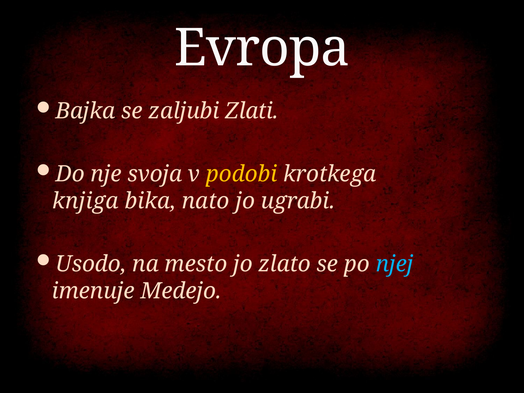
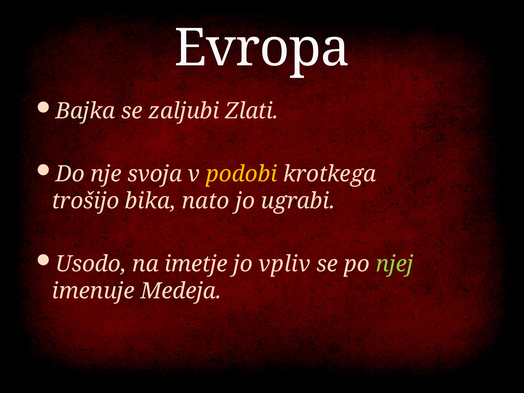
knjiga: knjiga -> trošijo
mesto: mesto -> imetje
zlato: zlato -> vpliv
njej colour: light blue -> light green
Medejo: Medejo -> Medeja
